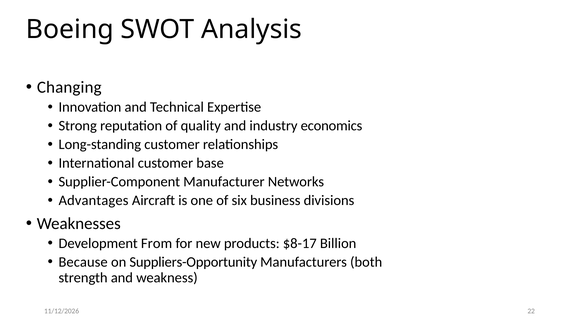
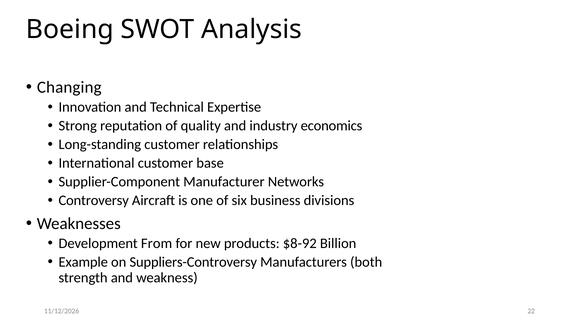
Advantages: Advantages -> Controversy
$8-17: $8-17 -> $8-92
Because: Because -> Example
Suppliers-Opportunity: Suppliers-Opportunity -> Suppliers-Controversy
